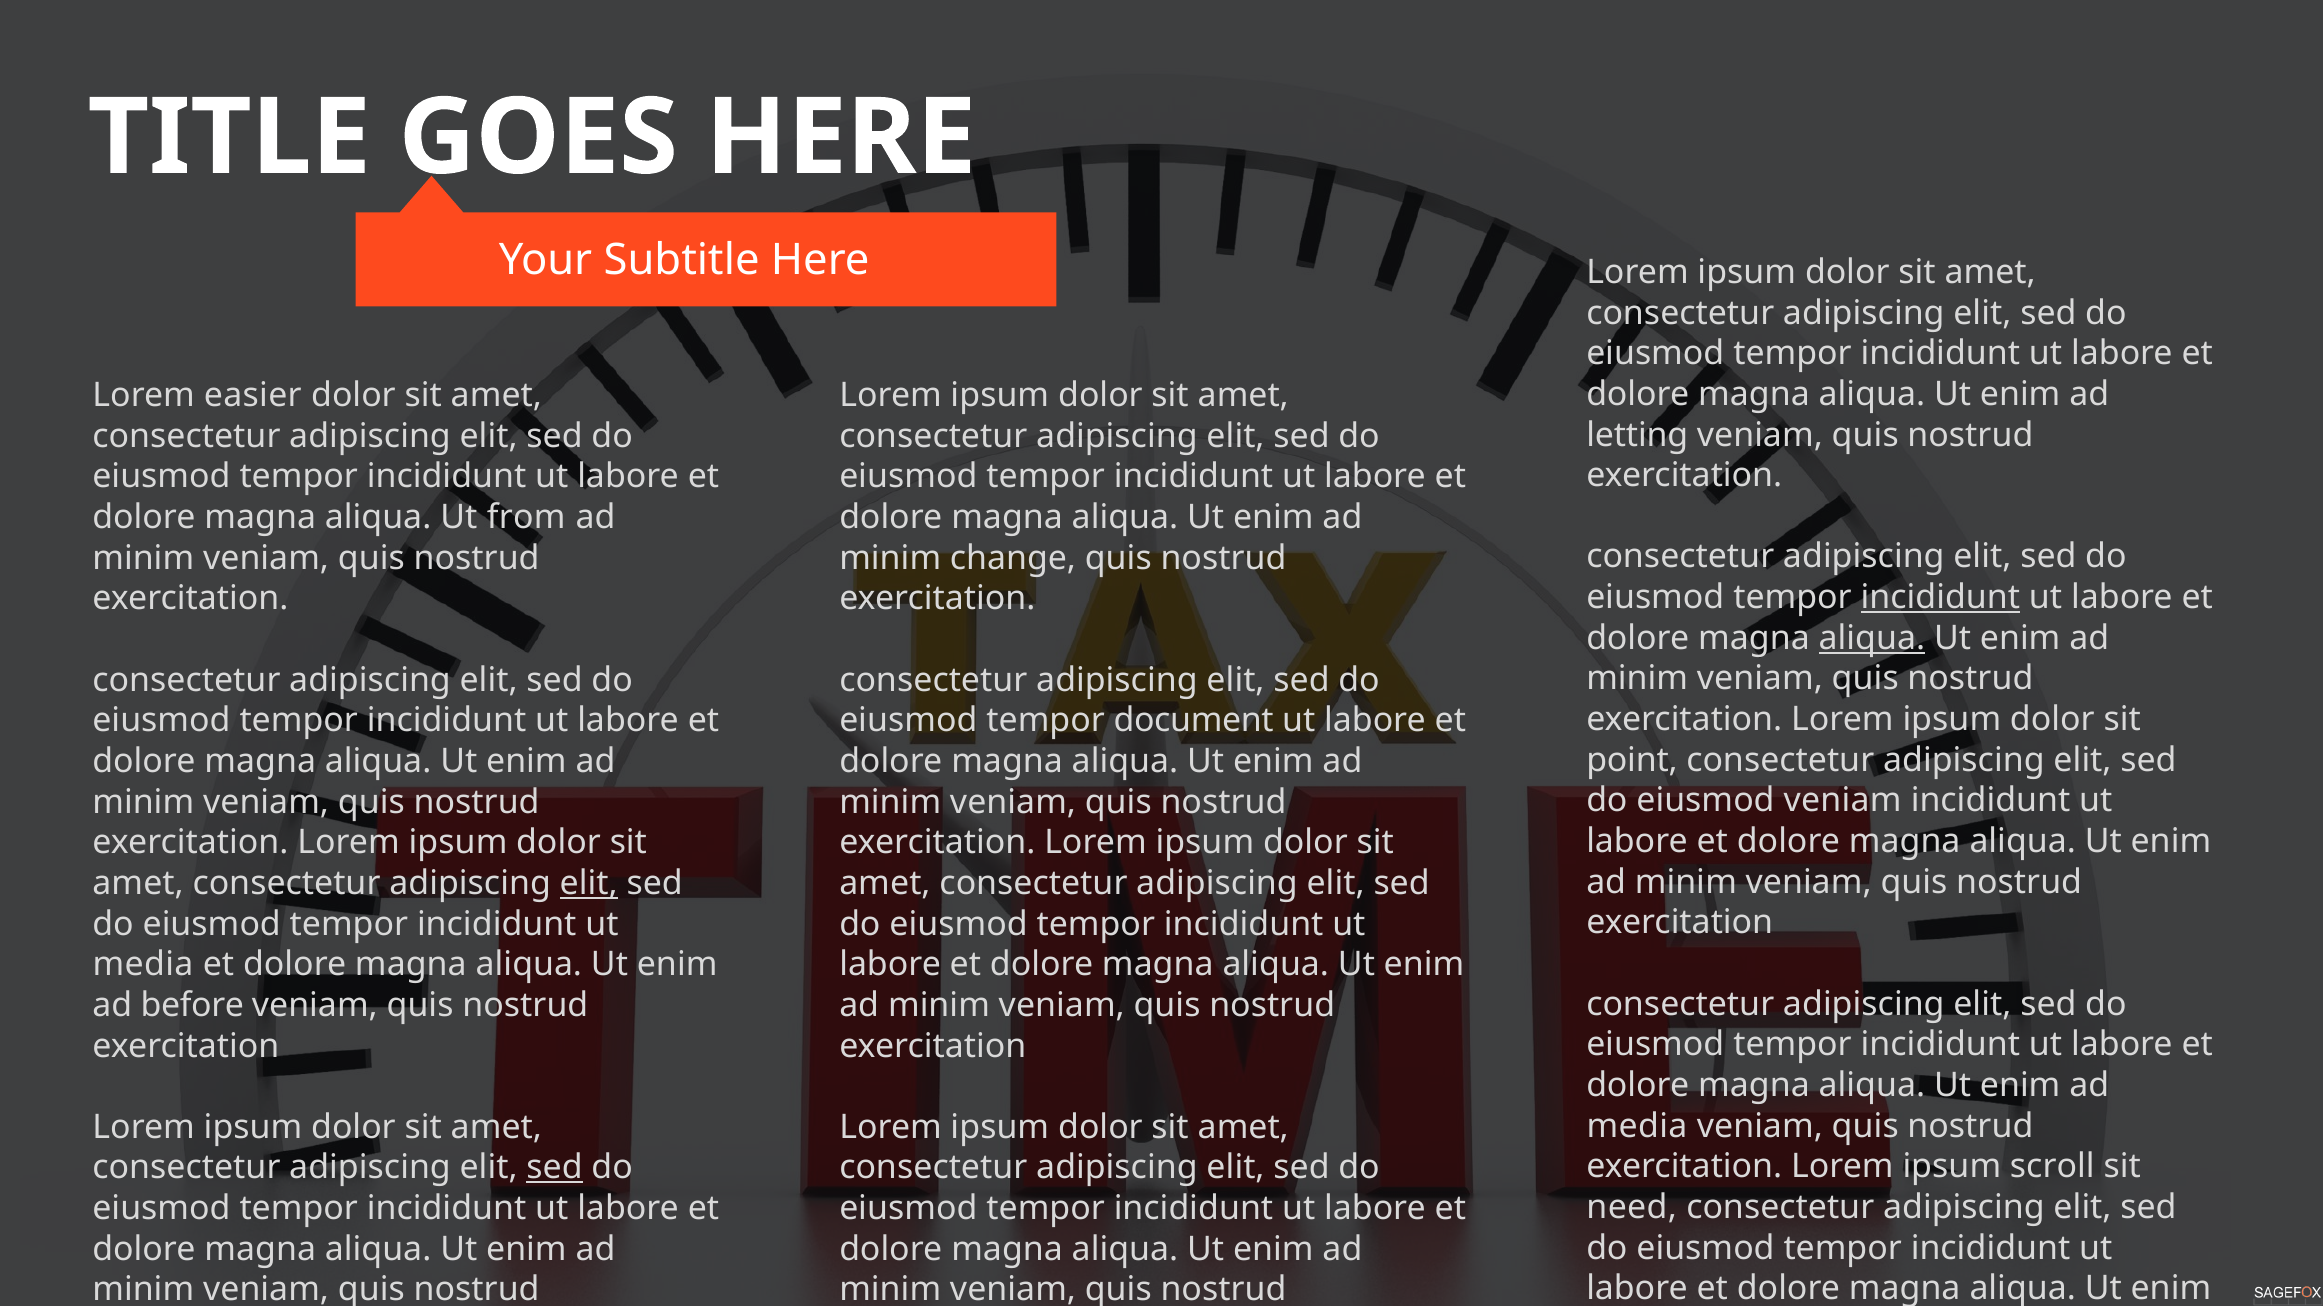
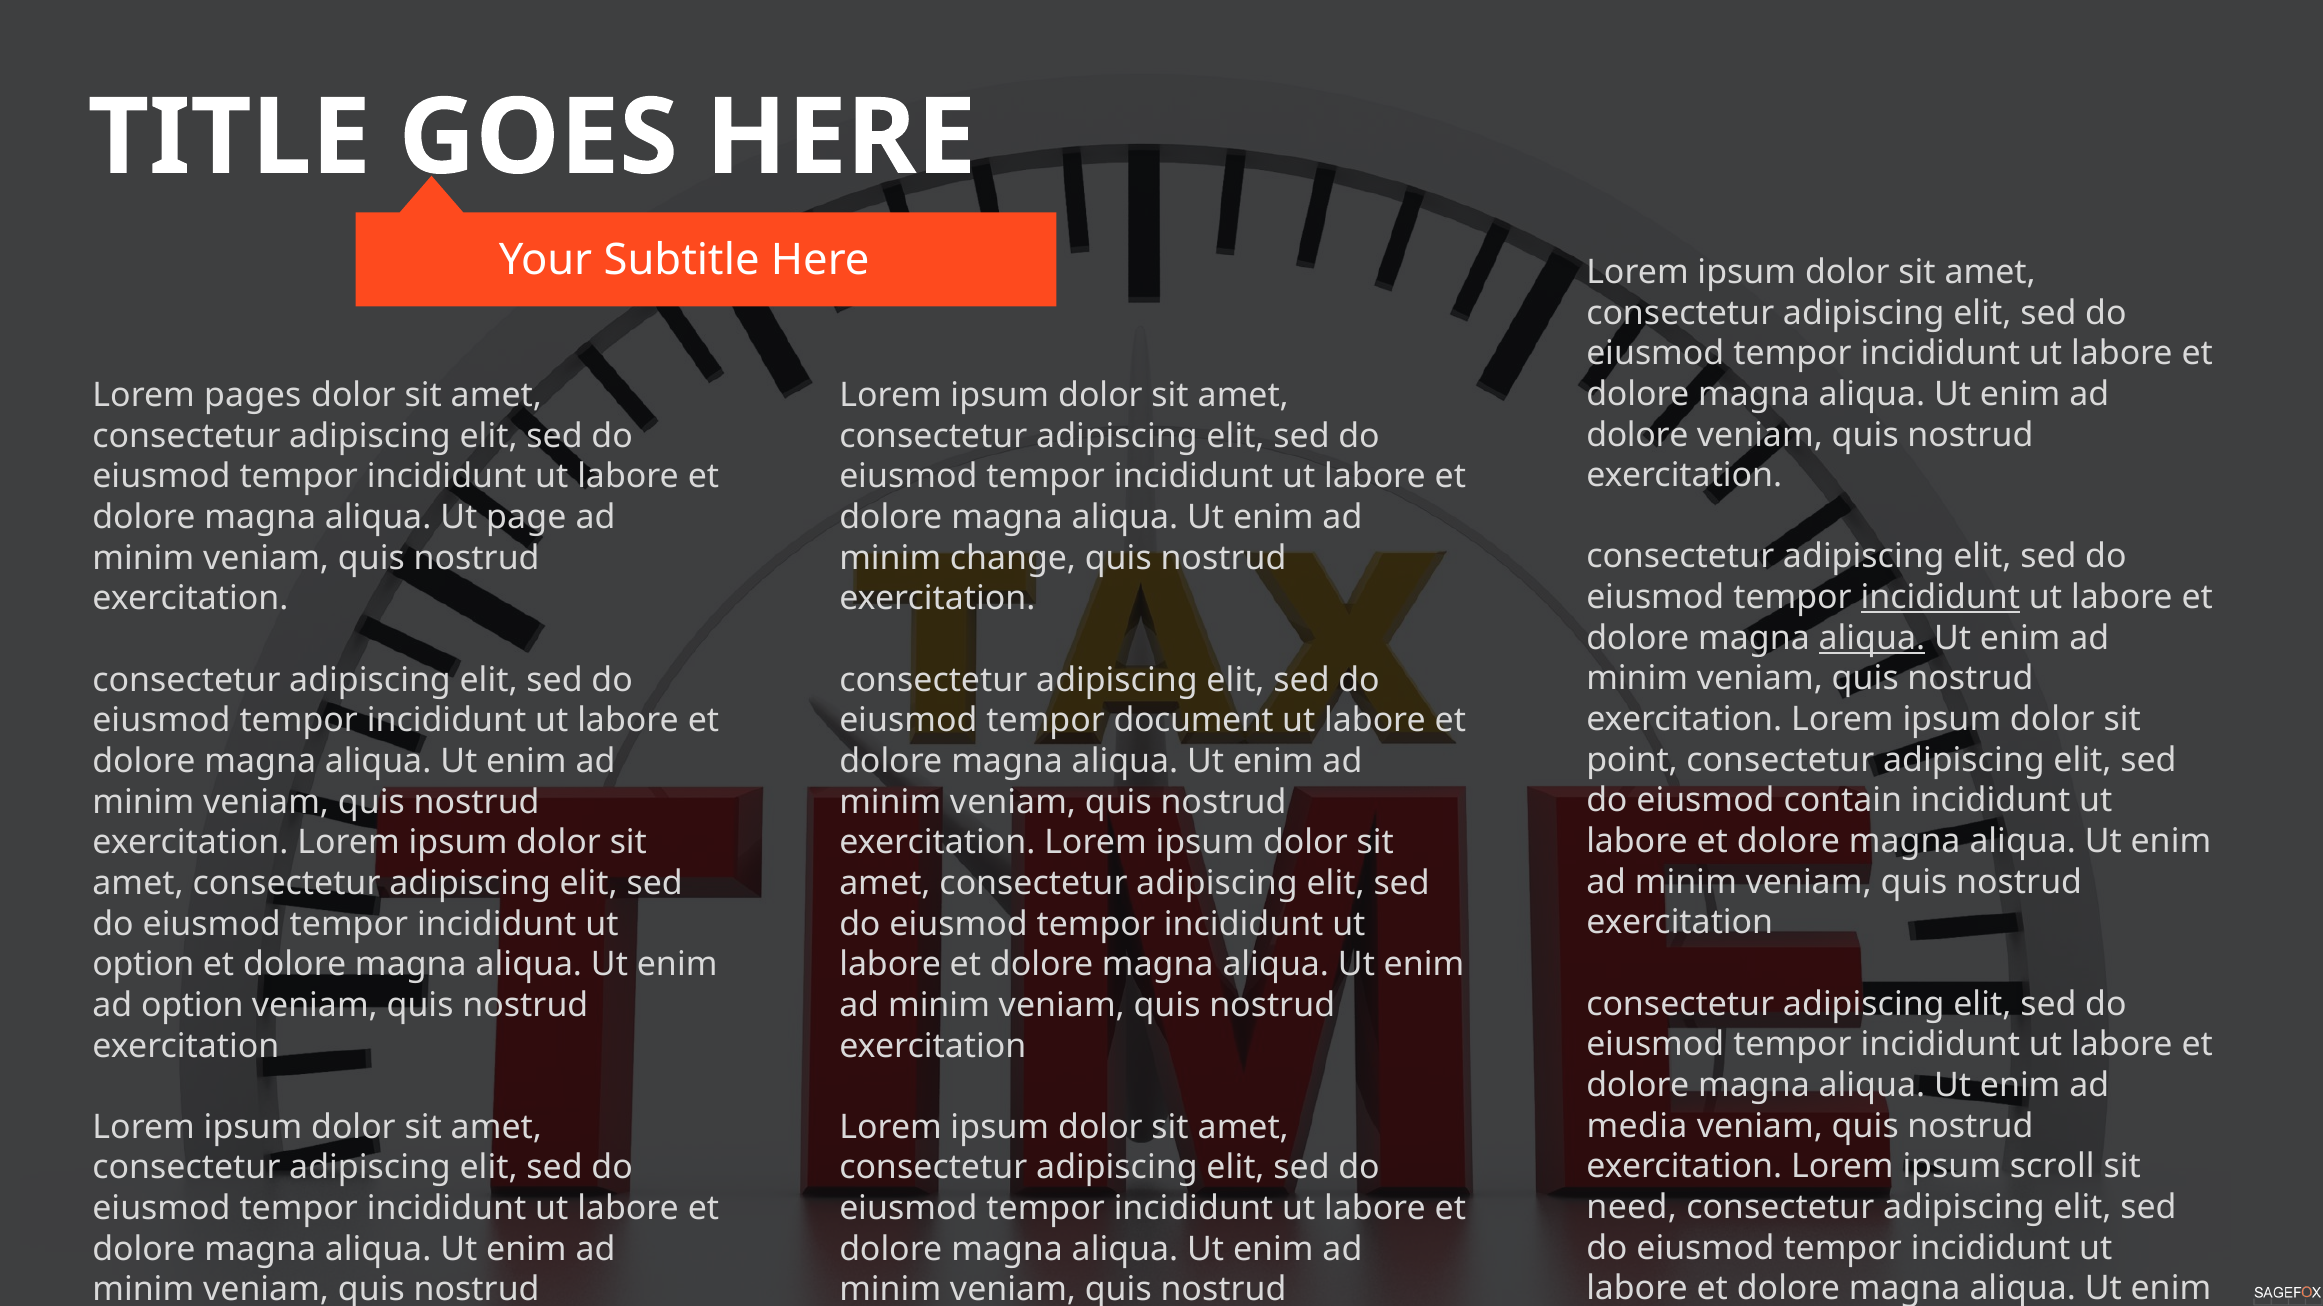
easier: easier -> pages
letting at (1637, 435): letting -> dolore
from: from -> page
eiusmod veniam: veniam -> contain
elit at (589, 884) underline: present -> none
media at (143, 965): media -> option
ad before: before -> option
sed at (555, 1168) underline: present -> none
